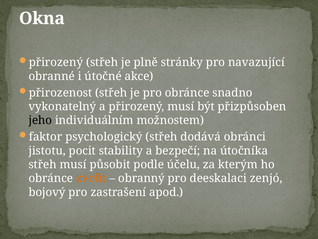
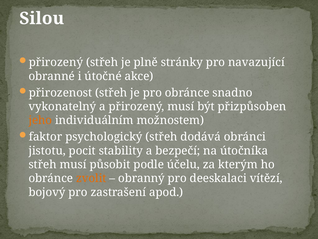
Okna: Okna -> Silou
jeho colour: black -> orange
zenjó: zenjó -> vítězí
